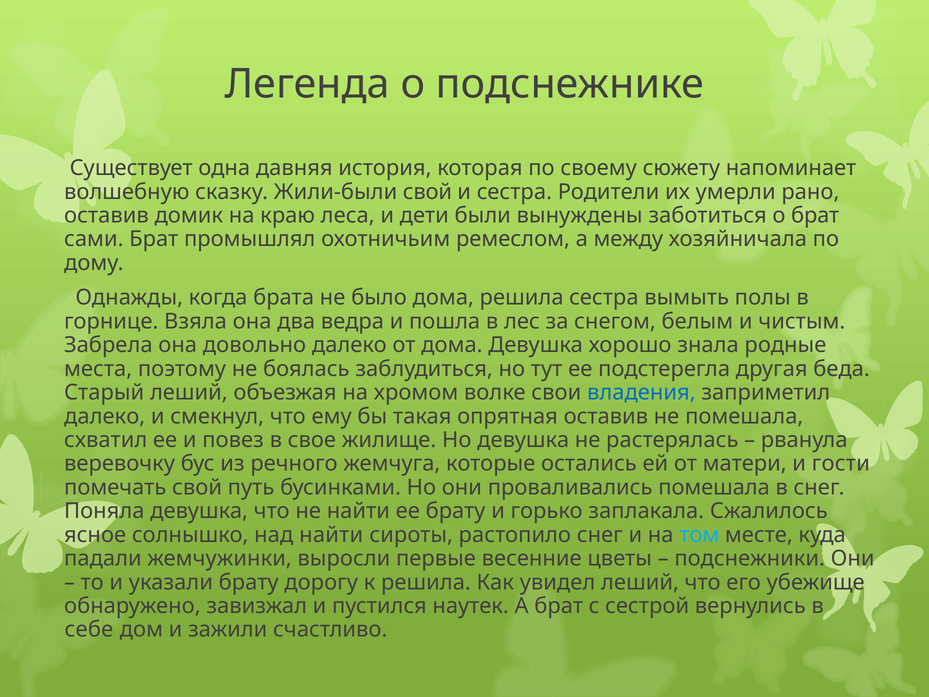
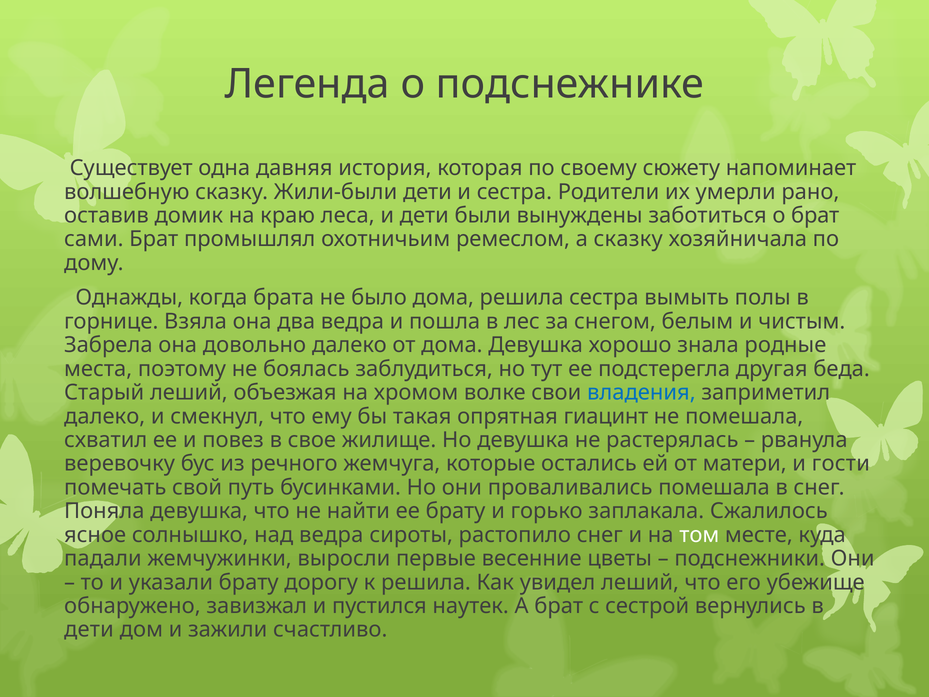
Жили-были свой: свой -> дети
а между: между -> сказку
опрятная оставив: оставив -> гиацинт
над найти: найти -> ведра
том colour: light blue -> white
себе at (89, 629): себе -> дети
